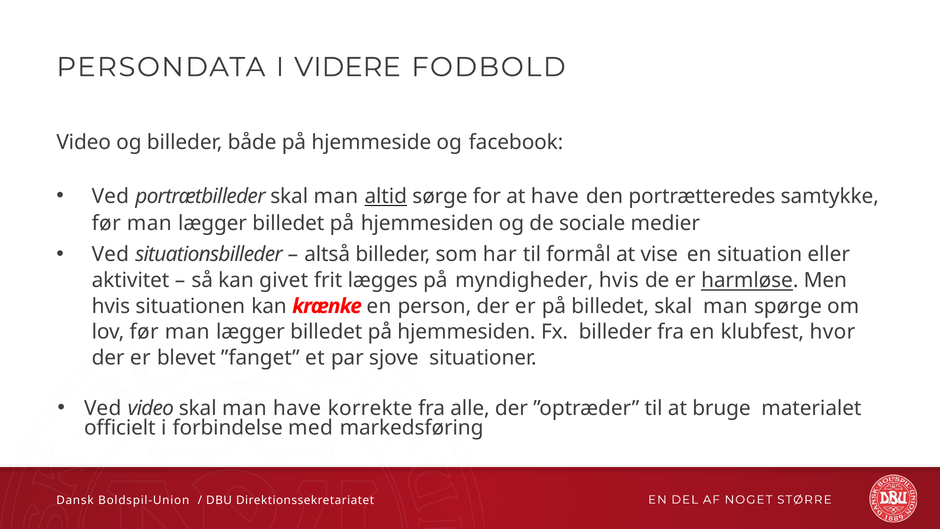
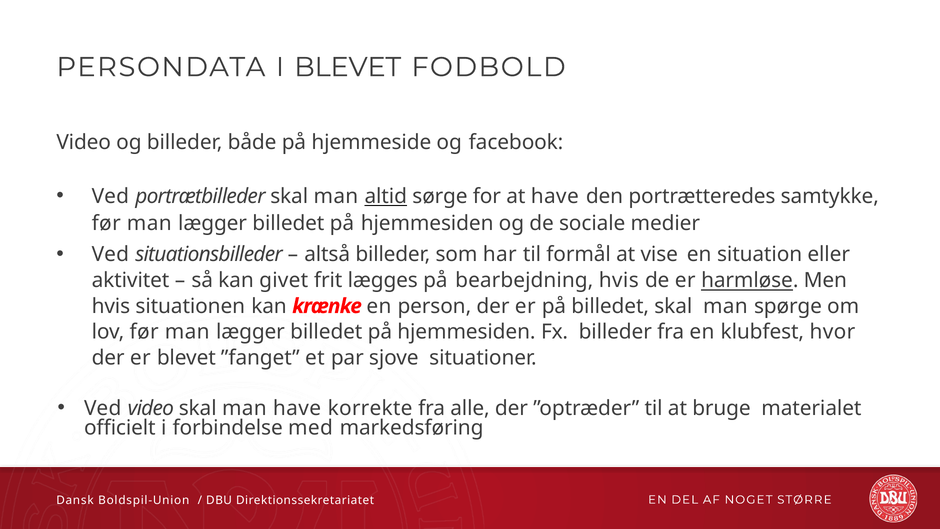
I VIDERE: VIDERE -> BLEVET
myndigheder: myndigheder -> bearbejdning
